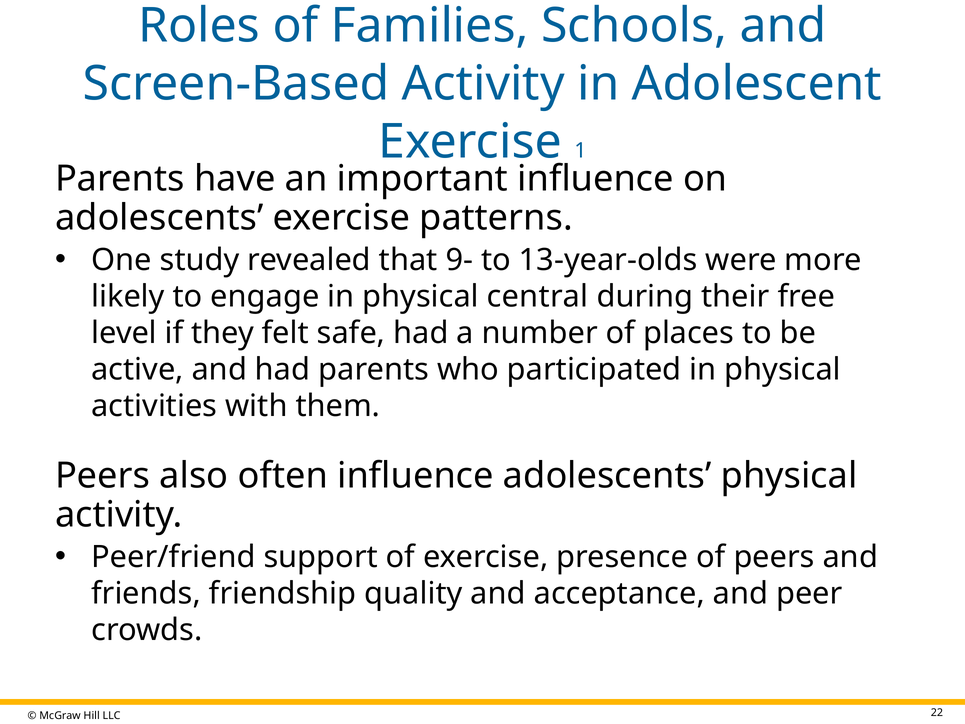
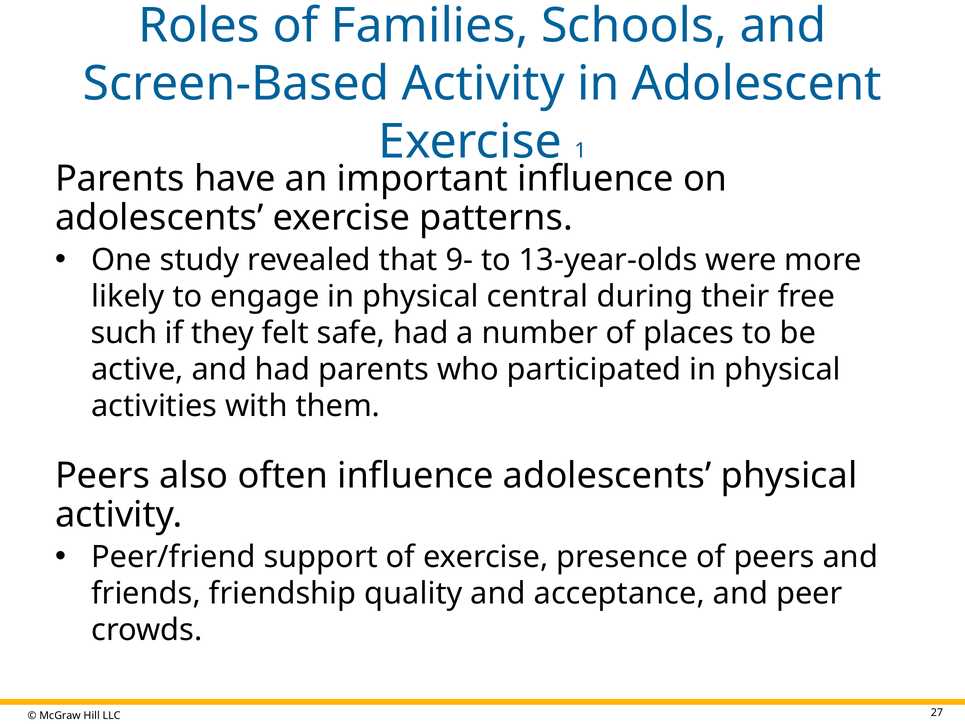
level: level -> such
22: 22 -> 27
